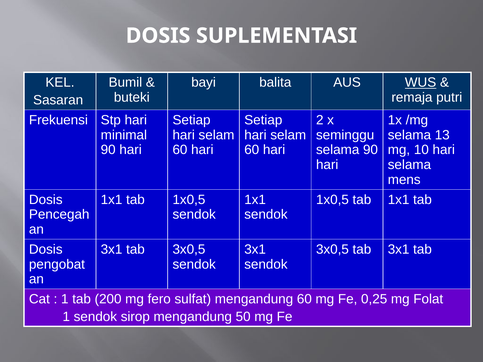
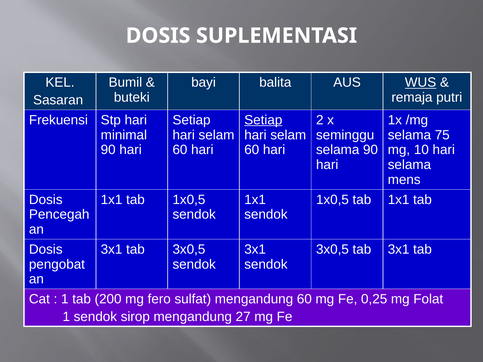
Setiap at (263, 120) underline: none -> present
13: 13 -> 75
50: 50 -> 27
